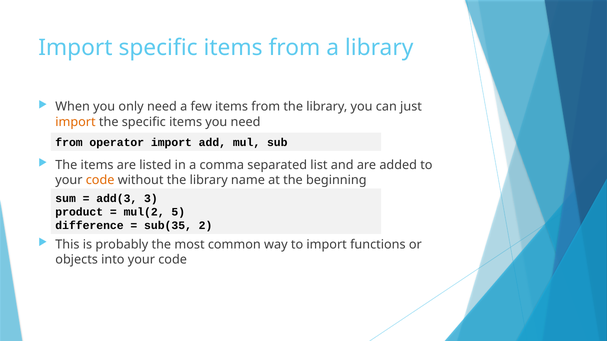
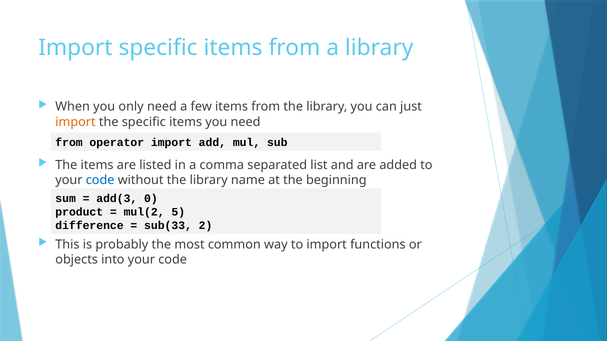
code at (100, 180) colour: orange -> blue
3: 3 -> 0
sub(35: sub(35 -> sub(33
